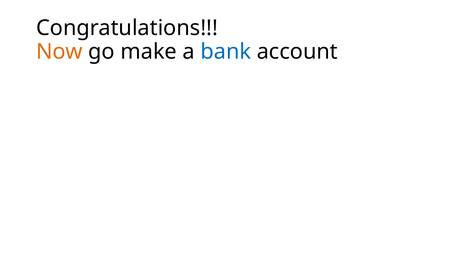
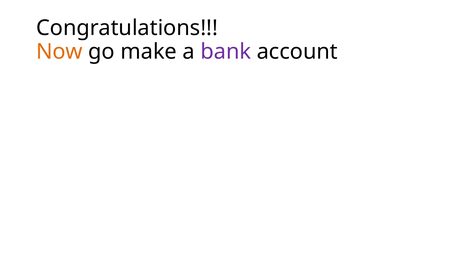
bank colour: blue -> purple
